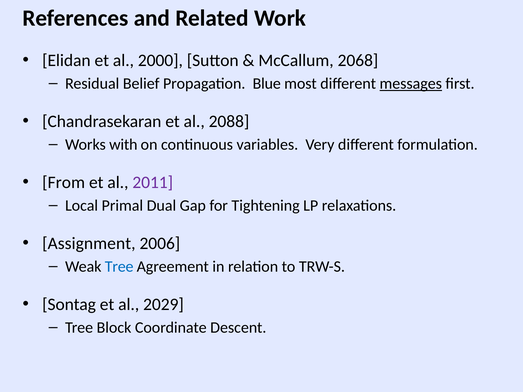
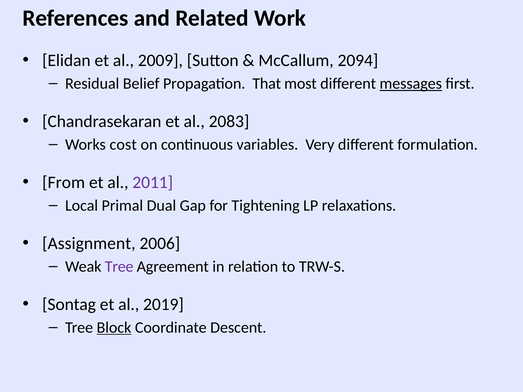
2000: 2000 -> 2009
2068: 2068 -> 2094
Blue: Blue -> That
2088: 2088 -> 2083
with: with -> cost
Tree at (119, 267) colour: blue -> purple
2029: 2029 -> 2019
Block underline: none -> present
